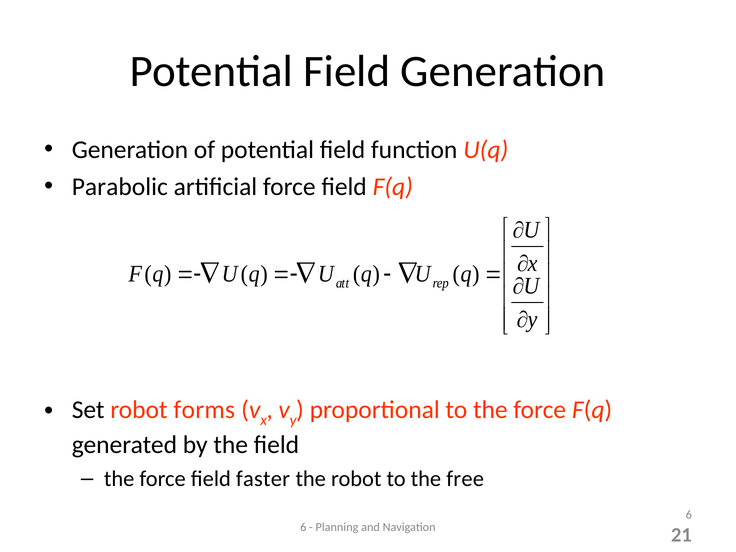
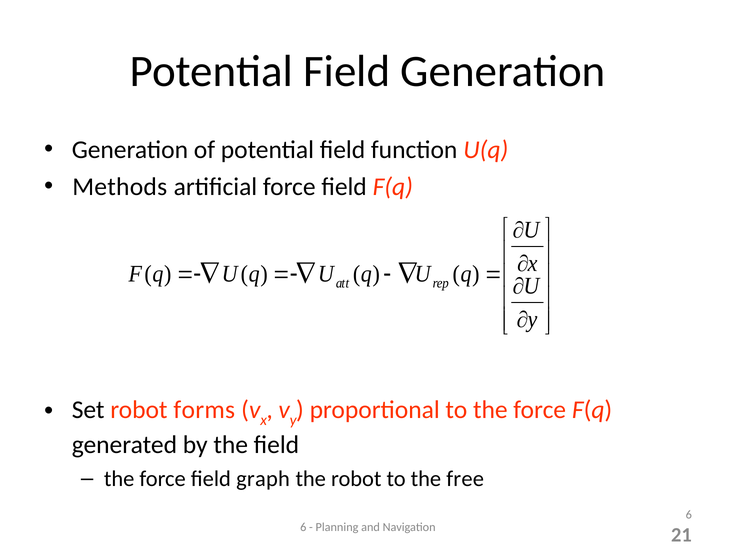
Parabolic: Parabolic -> Methods
faster: faster -> graph
